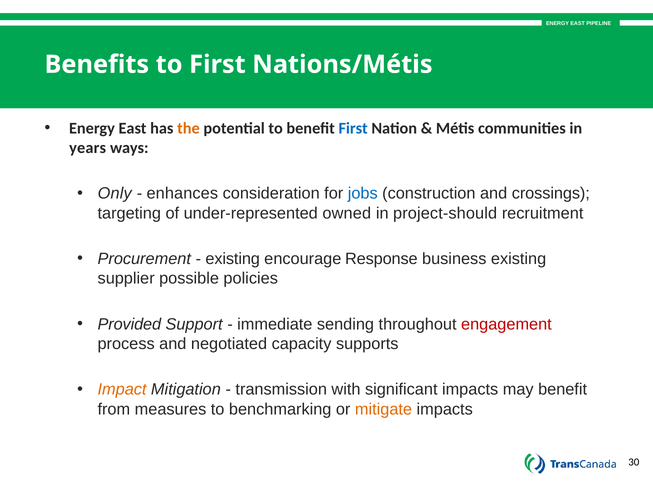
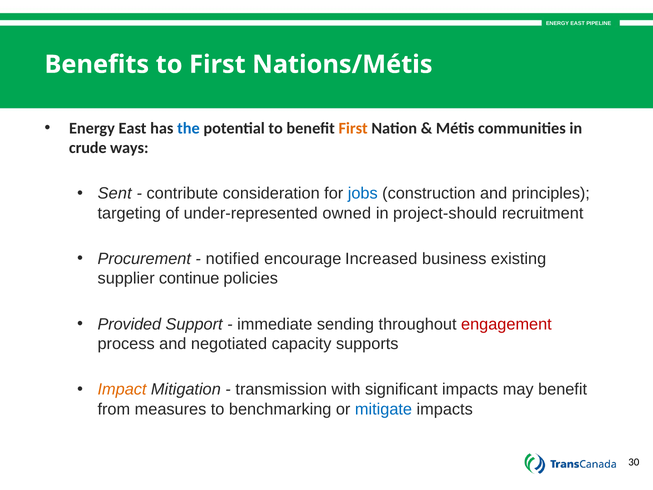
the colour: orange -> blue
First at (353, 128) colour: blue -> orange
years: years -> crude
Only: Only -> Sent
enhances: enhances -> contribute
crossings: crossings -> principles
existing at (233, 259): existing -> notified
Response: Response -> Increased
possible: possible -> continue
mitigate colour: orange -> blue
